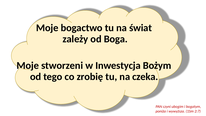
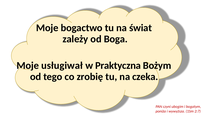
stworzeni: stworzeni -> usługiwał
Inwestycja: Inwestycja -> Praktyczna
